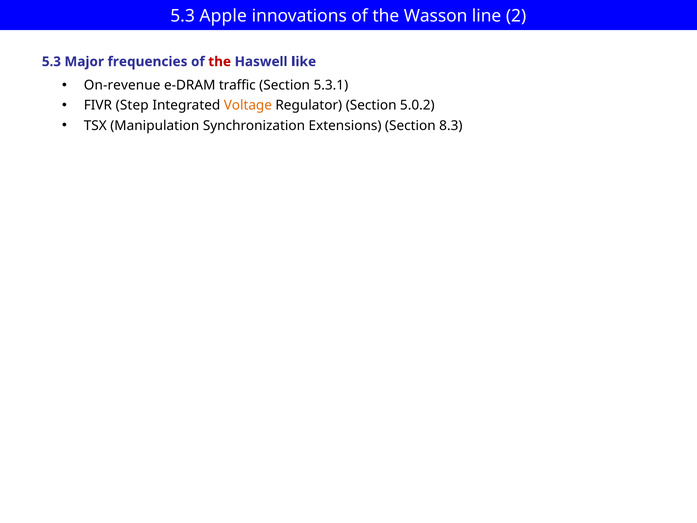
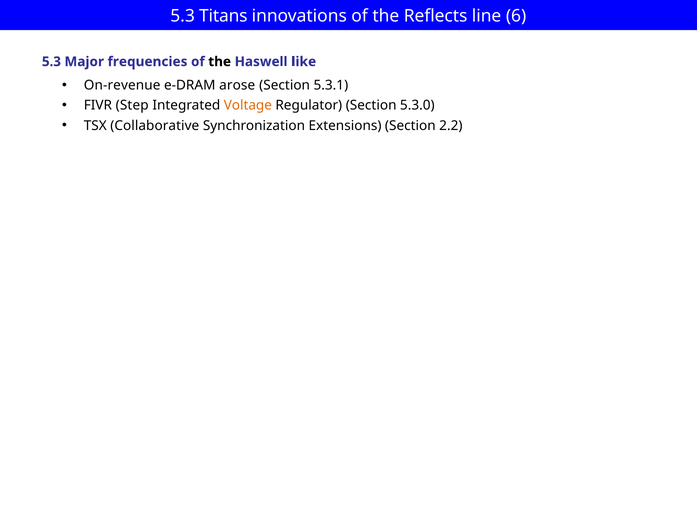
Apple: Apple -> Titans
Wasson: Wasson -> Reflects
2: 2 -> 6
the at (220, 62) colour: red -> black
traffic: traffic -> arose
5.0.2: 5.0.2 -> 5.3.0
Manipulation: Manipulation -> Collaborative
8.3: 8.3 -> 2.2
